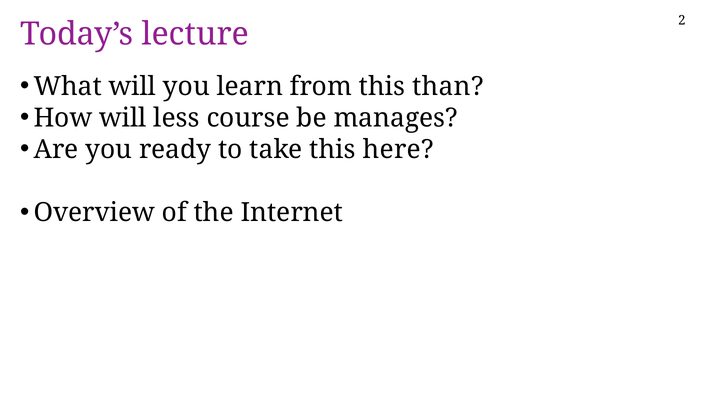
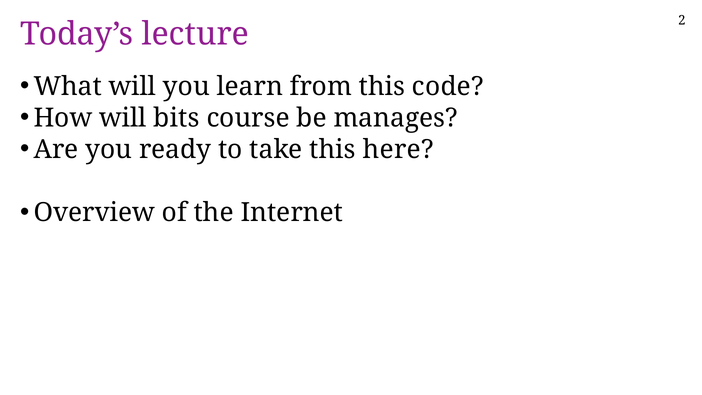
than: than -> code
less: less -> bits
